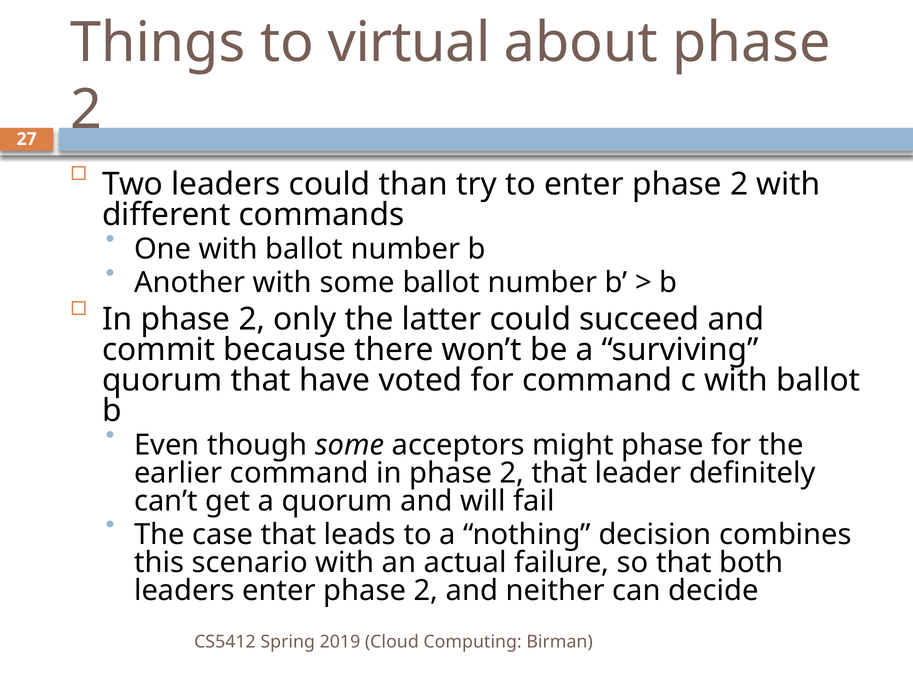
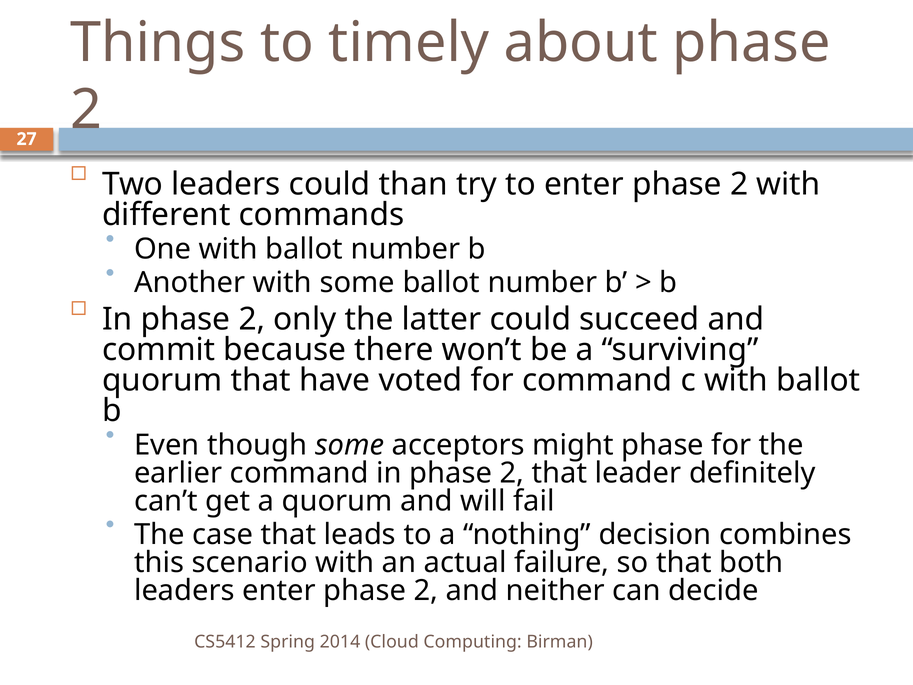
virtual: virtual -> timely
2019: 2019 -> 2014
